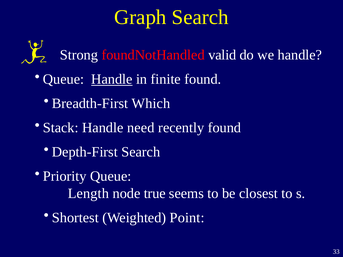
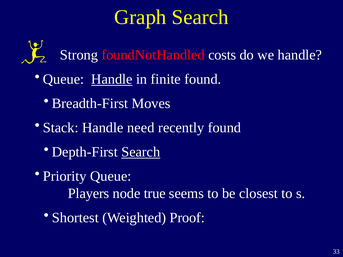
valid: valid -> costs
Which: Which -> Moves
Search at (141, 152) underline: none -> present
Length: Length -> Players
Point: Point -> Proof
